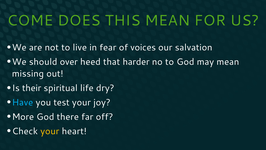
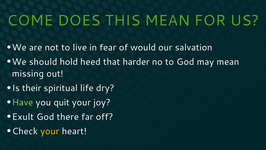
voices: voices -> would
over: over -> hold
Have colour: light blue -> light green
test: test -> quit
More: More -> Exult
